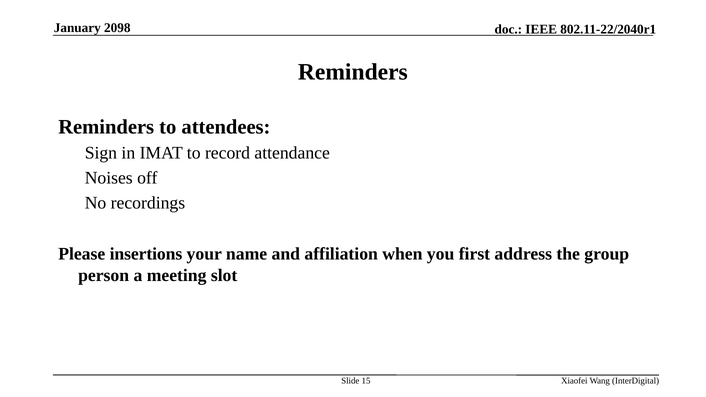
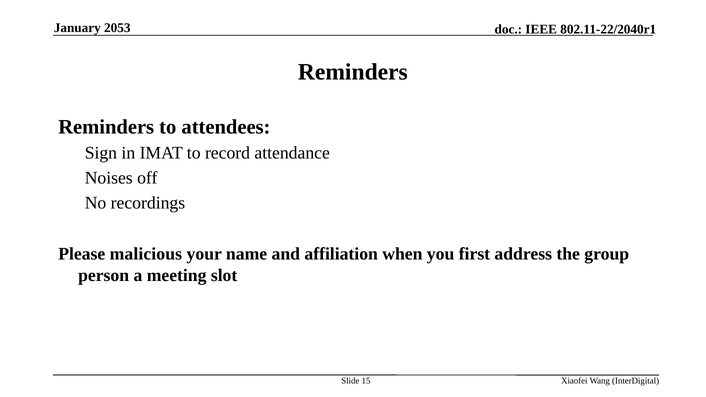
2098: 2098 -> 2053
insertions: insertions -> malicious
